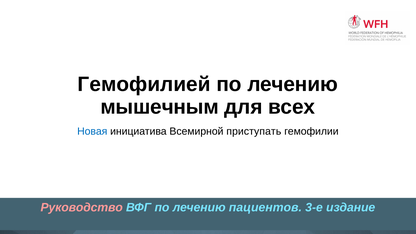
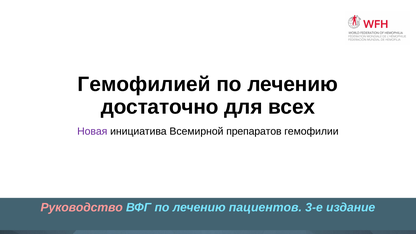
мышечным: мышечным -> достаточно
Новая colour: blue -> purple
приступать: приступать -> препаратов
